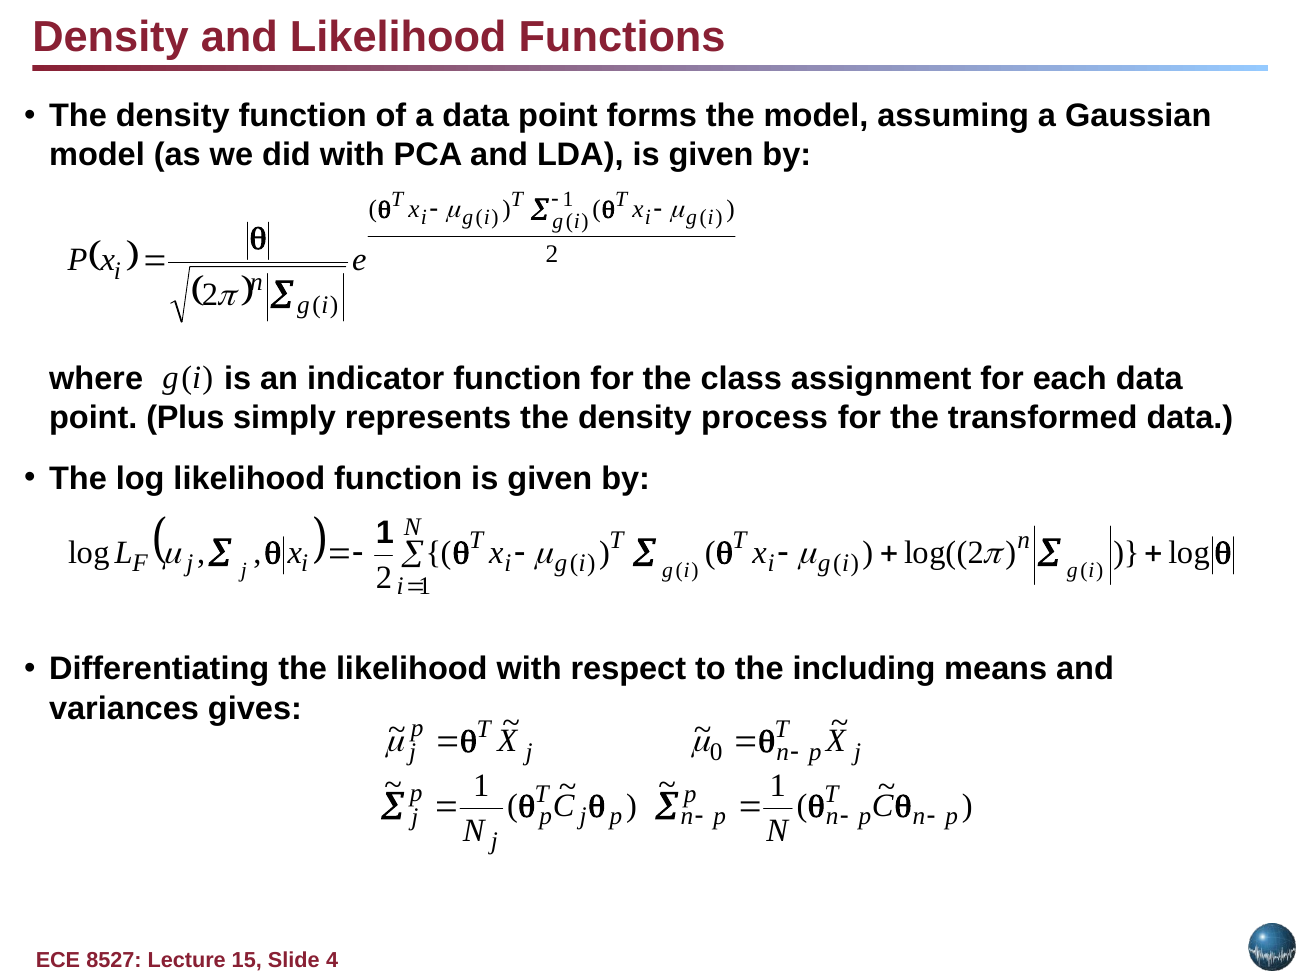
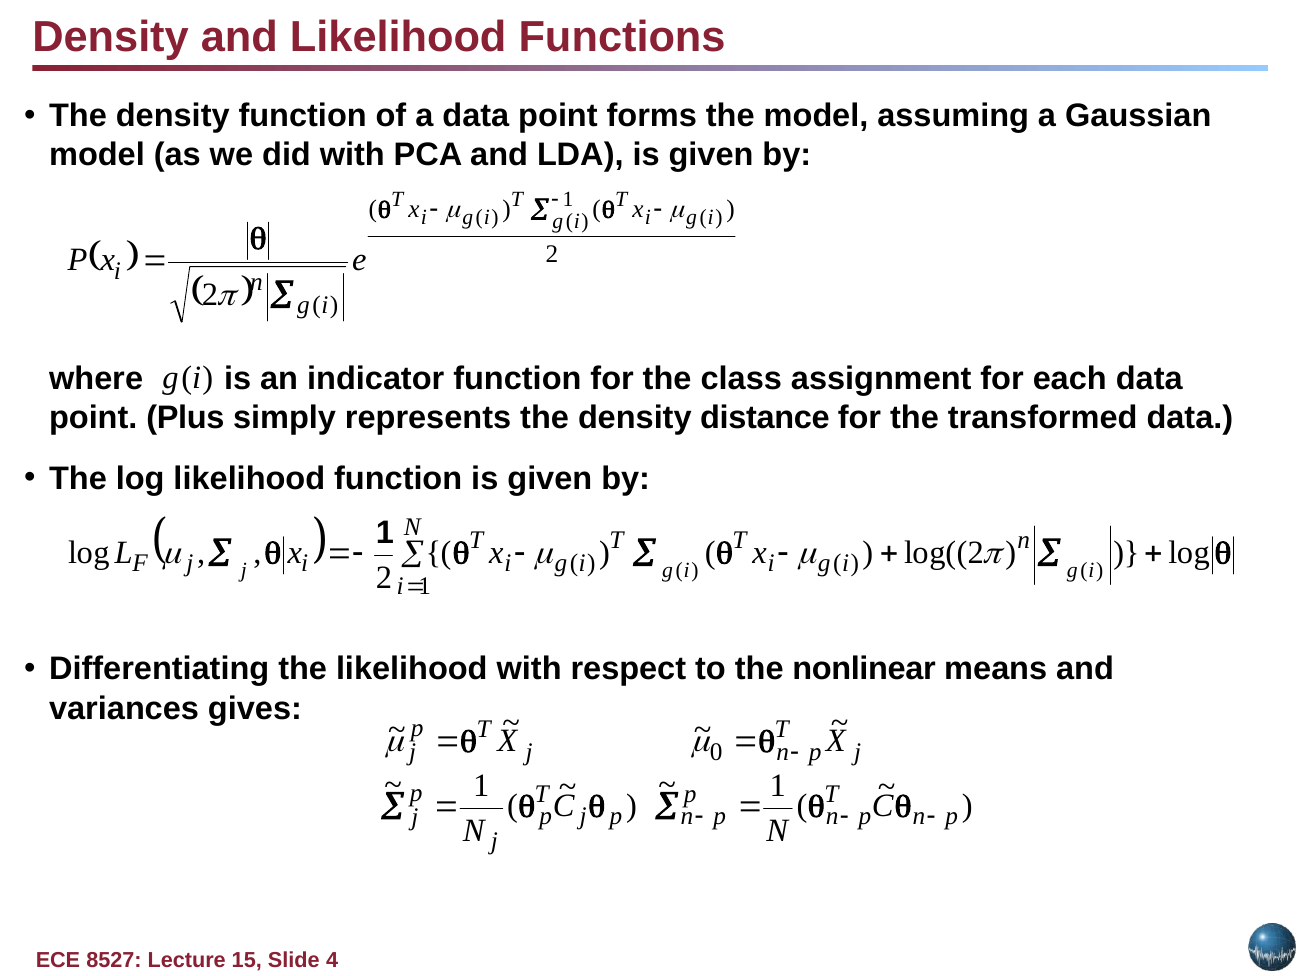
process: process -> distance
including: including -> nonlinear
